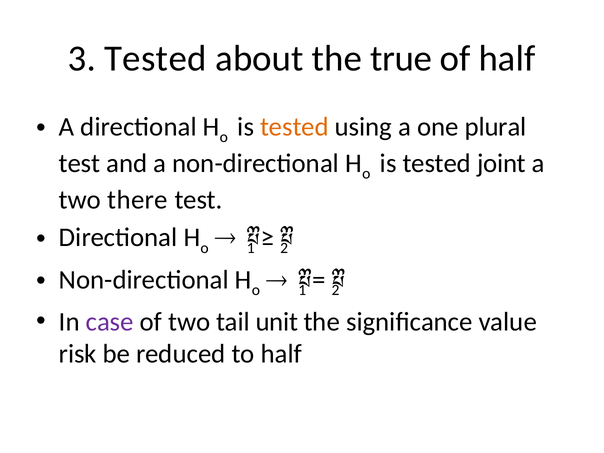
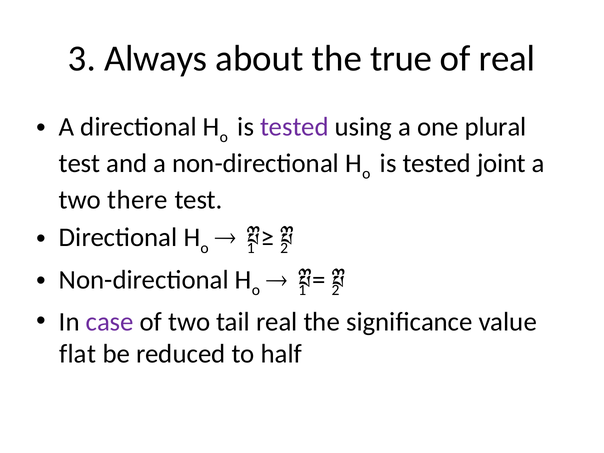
3 Tested: Tested -> Always
of half: half -> real
tested at (294, 127) colour: orange -> purple
tail unit: unit -> real
risk: risk -> flat
